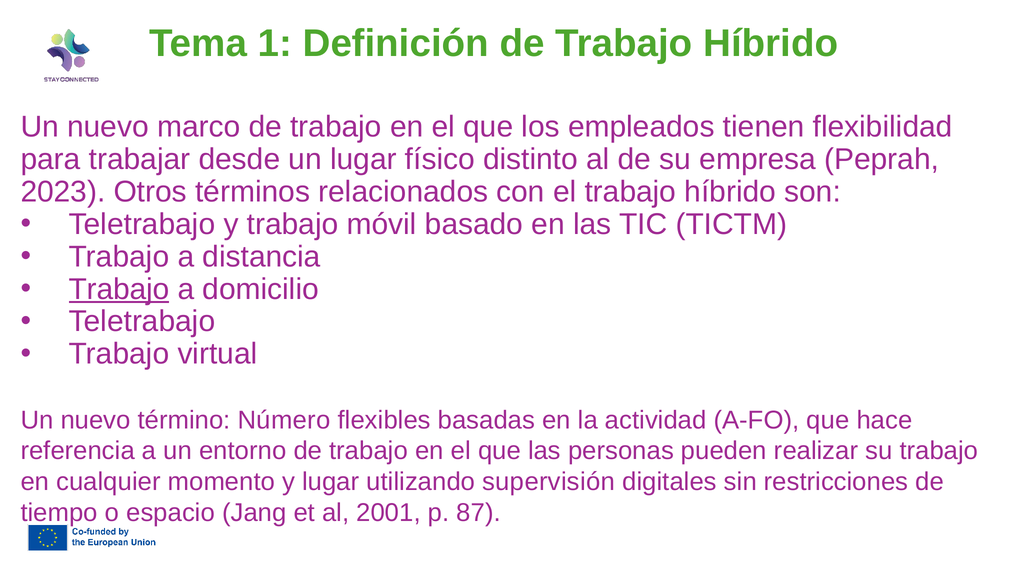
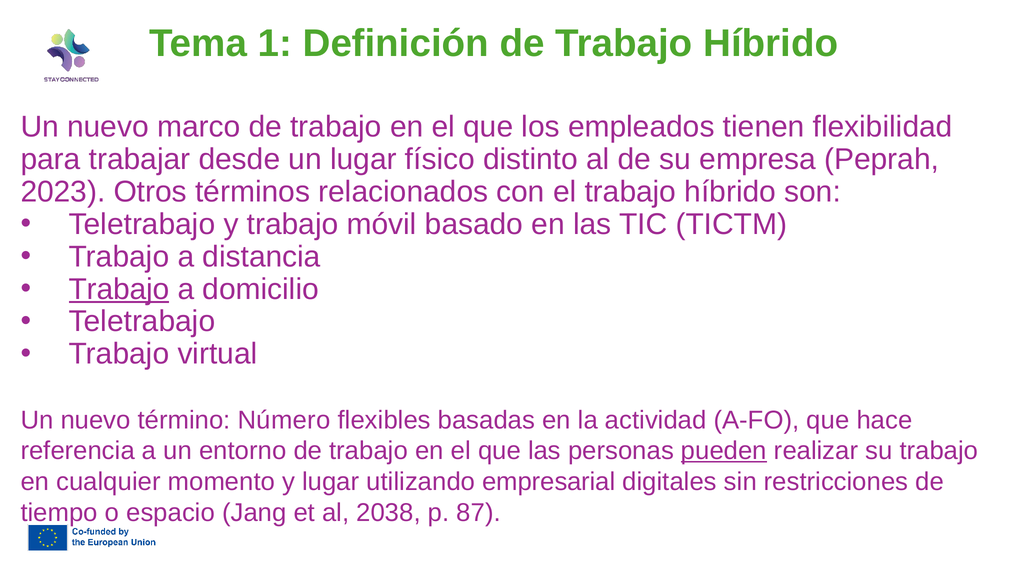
pueden underline: none -> present
supervisión: supervisión -> empresarial
2001: 2001 -> 2038
